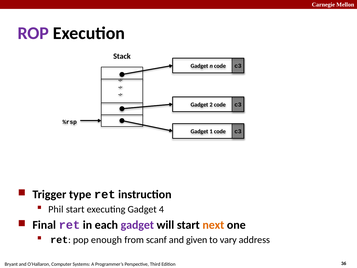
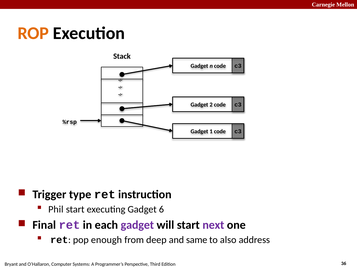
ROP colour: purple -> orange
4: 4 -> 6
next colour: orange -> purple
scanf: scanf -> deep
given: given -> same
vary: vary -> also
